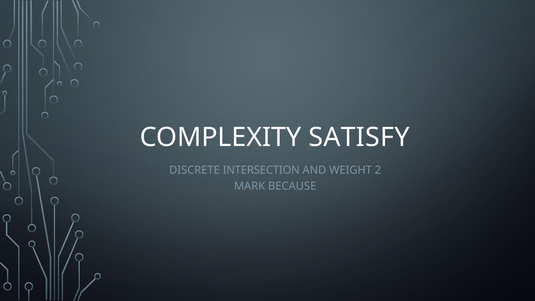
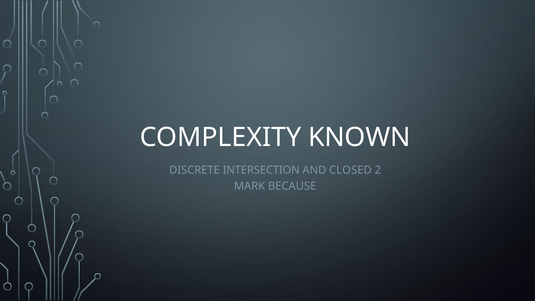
SATISFY: SATISFY -> KNOWN
WEIGHT: WEIGHT -> CLOSED
